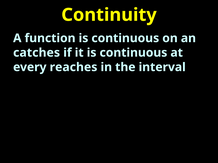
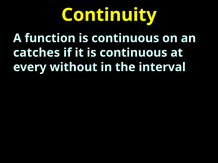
reaches: reaches -> without
